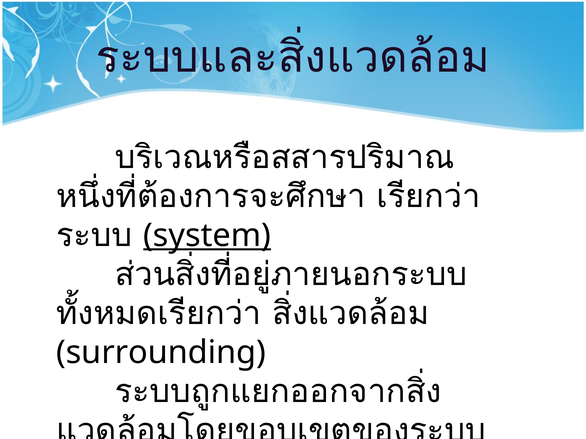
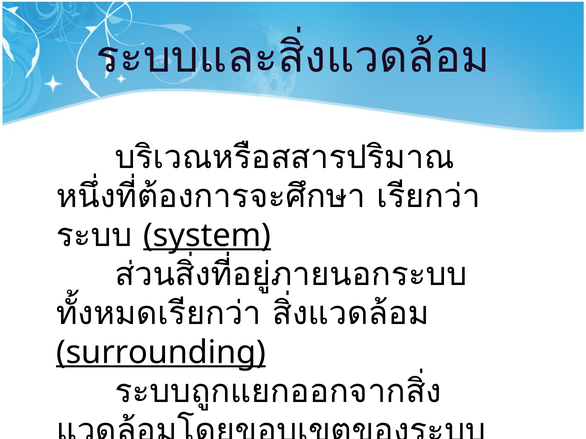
surrounding underline: none -> present
